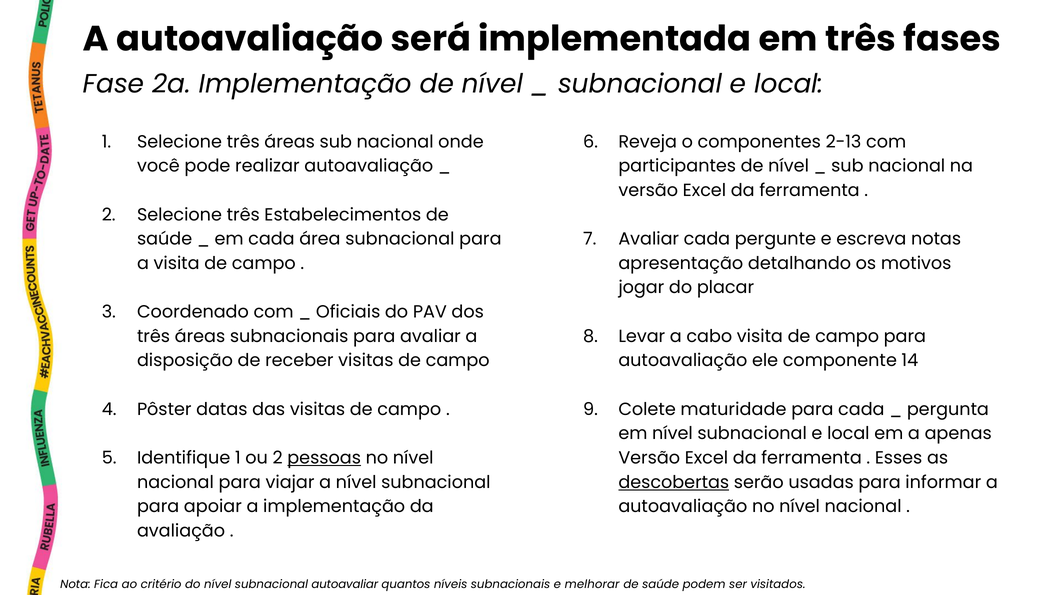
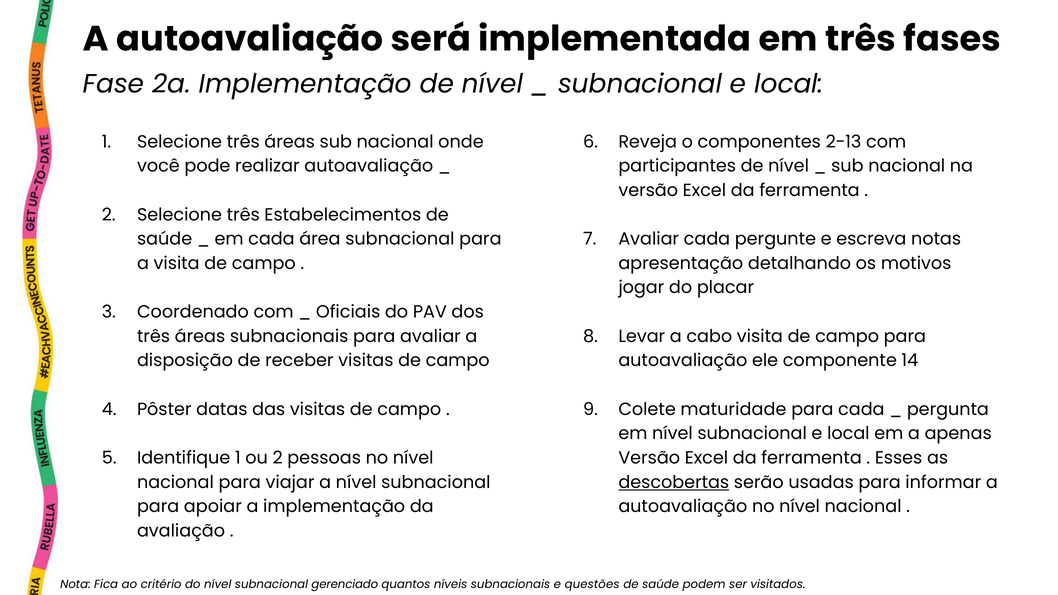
pessoas underline: present -> none
autoavaliar: autoavaliar -> gerenciado
melhorar: melhorar -> questões
